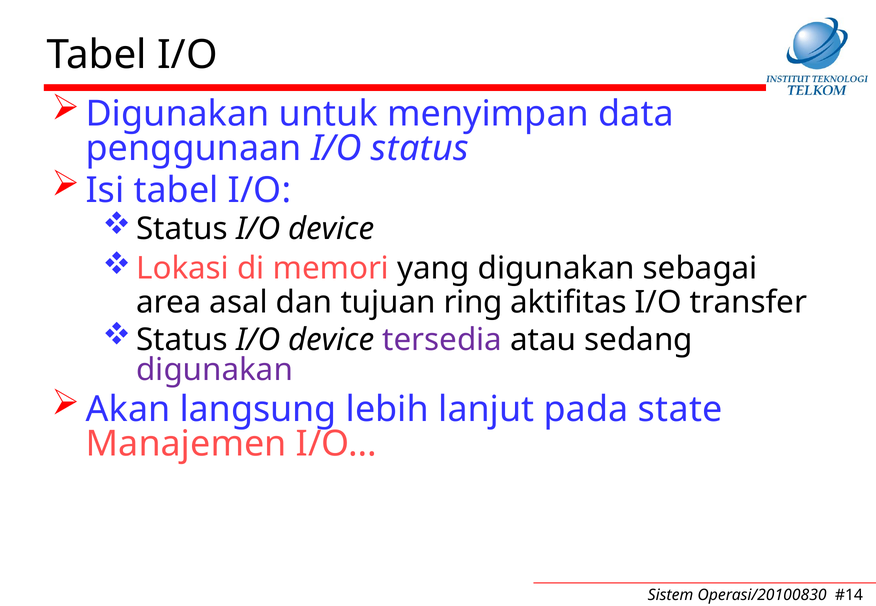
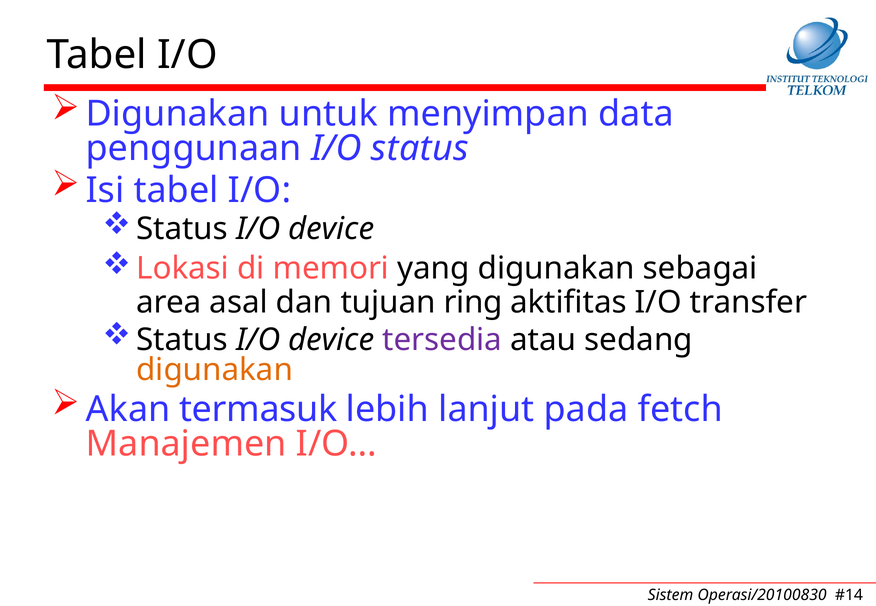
digunakan at (215, 370) colour: purple -> orange
langsung: langsung -> termasuk
state: state -> fetch
